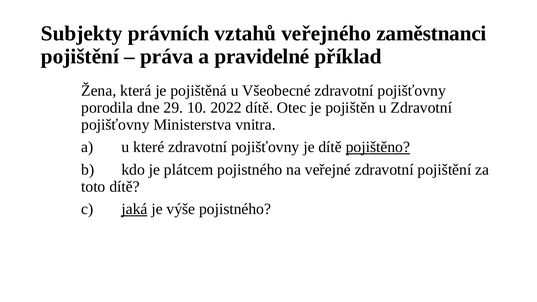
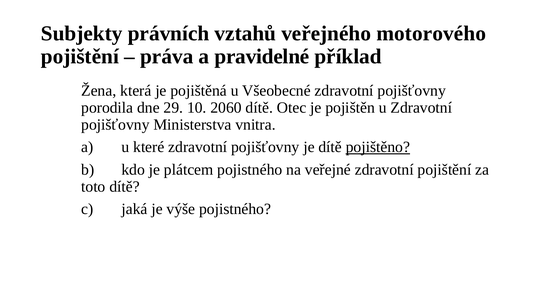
zaměstnanci: zaměstnanci -> motorového
2022: 2022 -> 2060
jaká underline: present -> none
